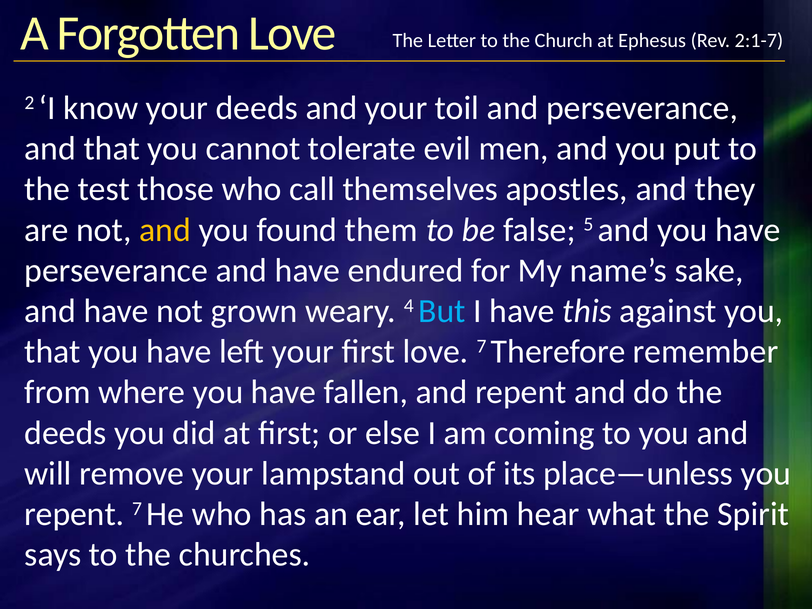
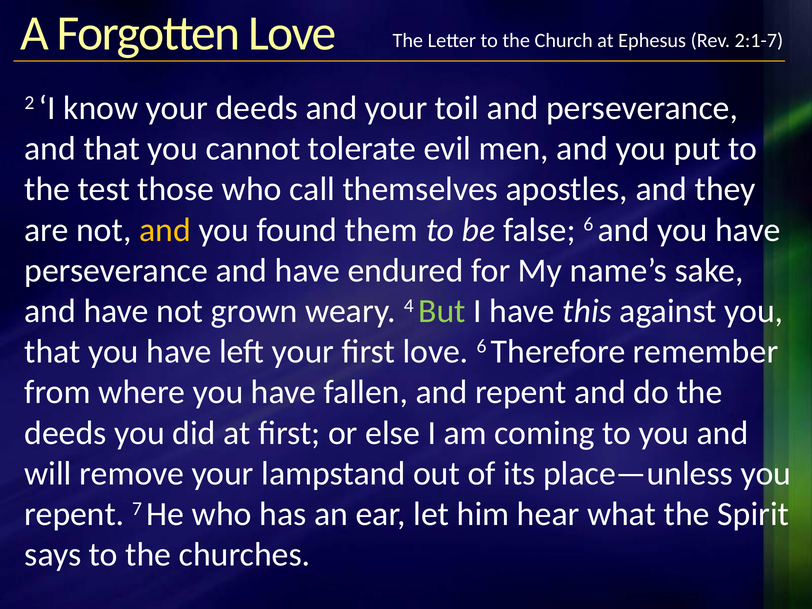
false 5: 5 -> 6
But colour: light blue -> light green
love 7: 7 -> 6
